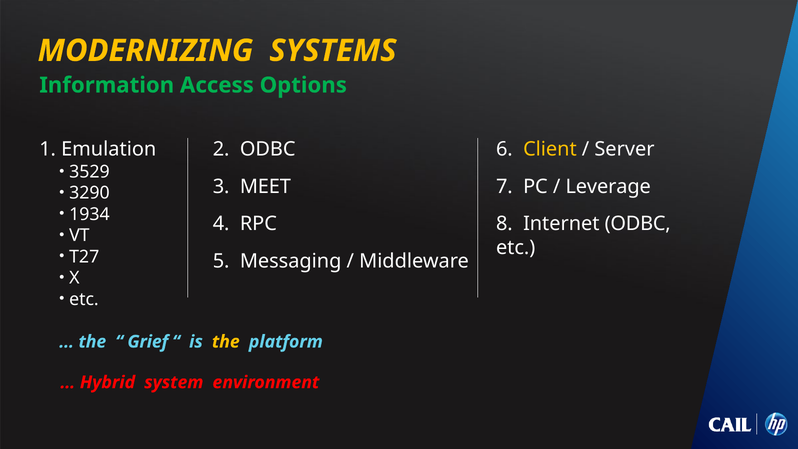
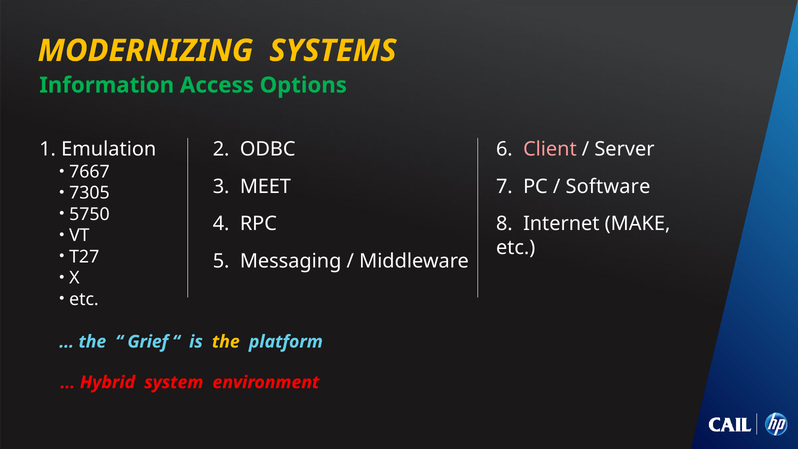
Client colour: yellow -> pink
3529: 3529 -> 7667
Leverage: Leverage -> Software
3290: 3290 -> 7305
1934: 1934 -> 5750
Internet ODBC: ODBC -> MAKE
